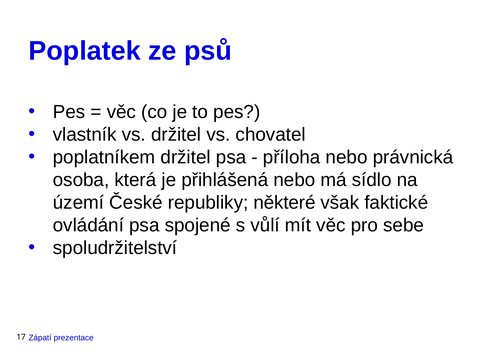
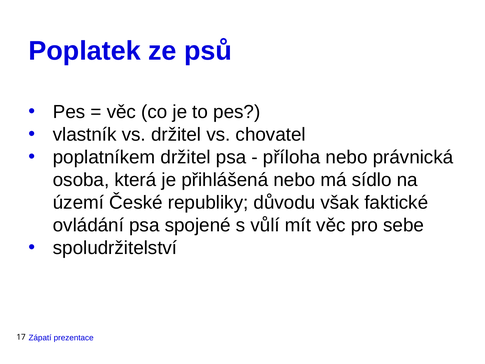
některé: některé -> důvodu
